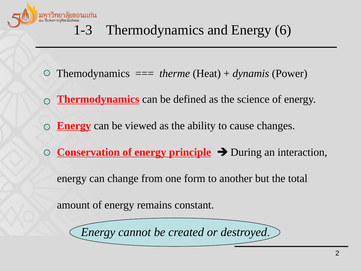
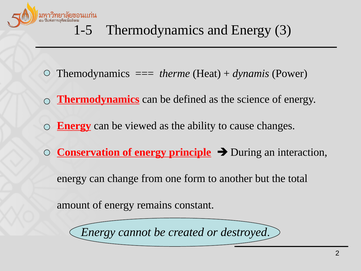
1-3: 1-3 -> 1-5
6: 6 -> 3
